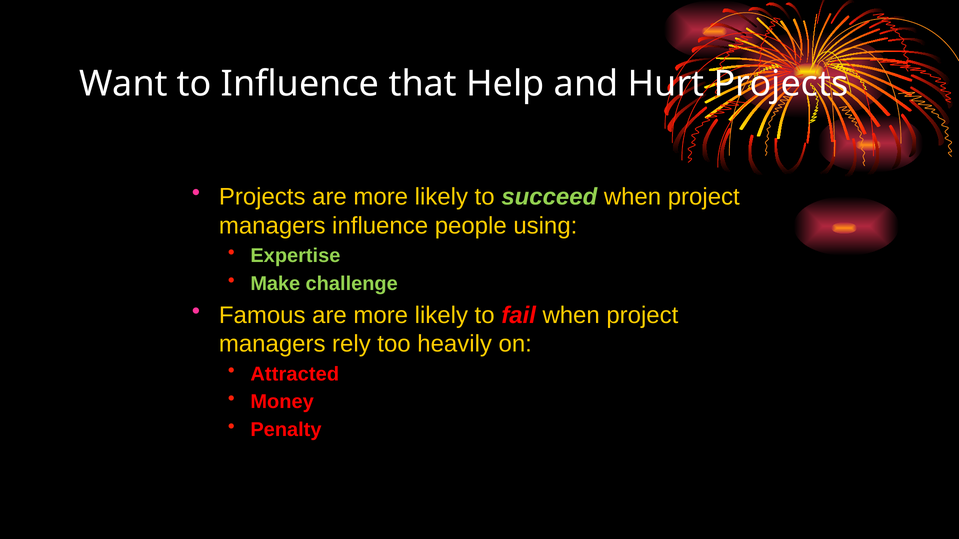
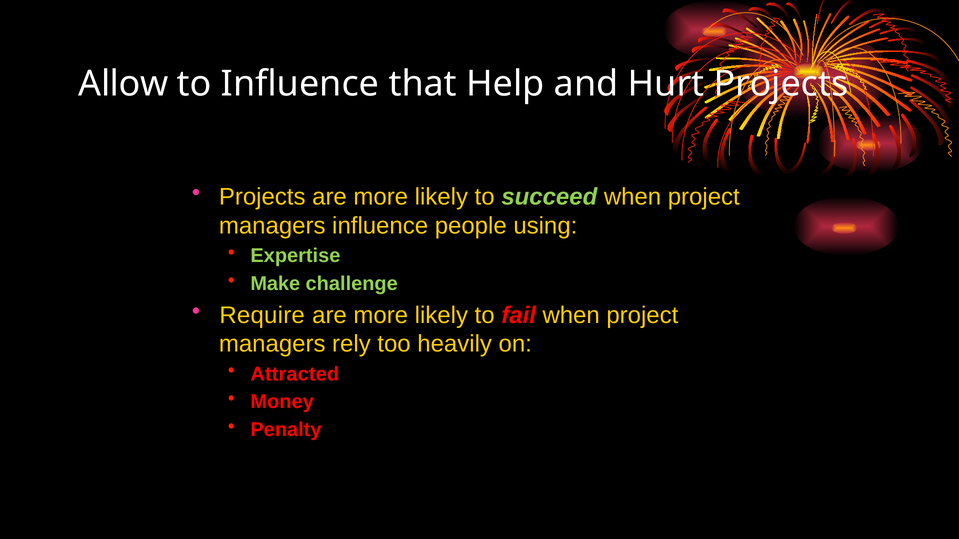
Want: Want -> Allow
Famous: Famous -> Require
